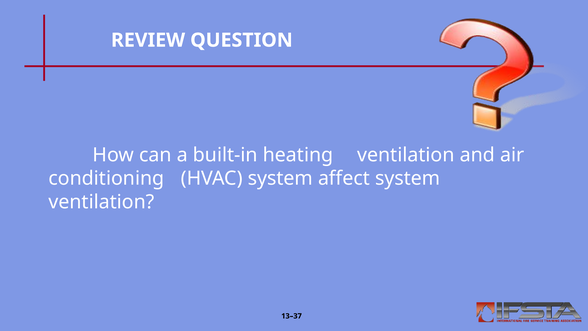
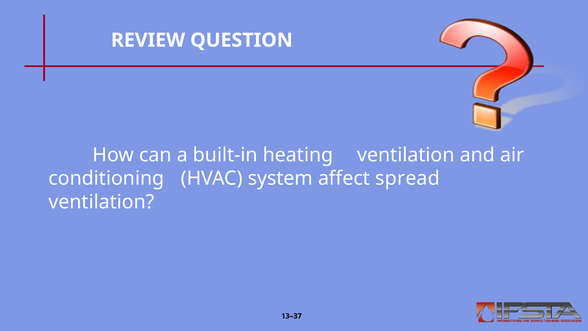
affect system: system -> spread
